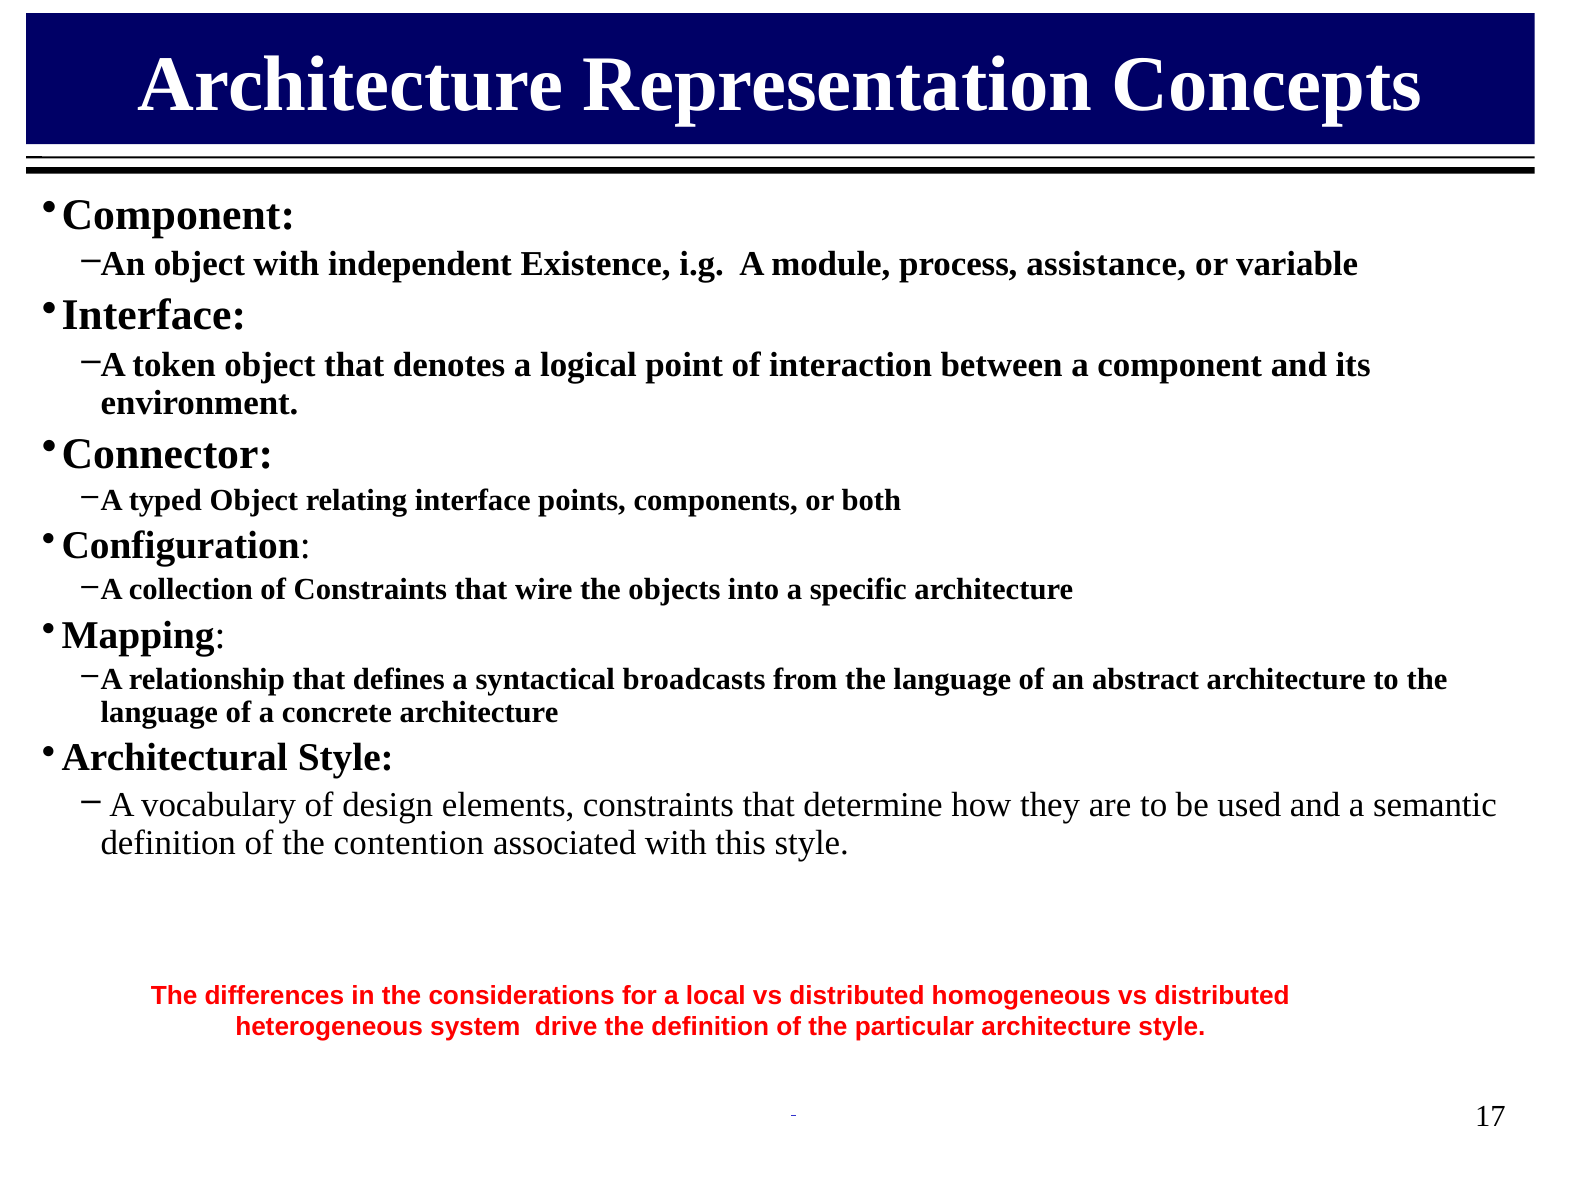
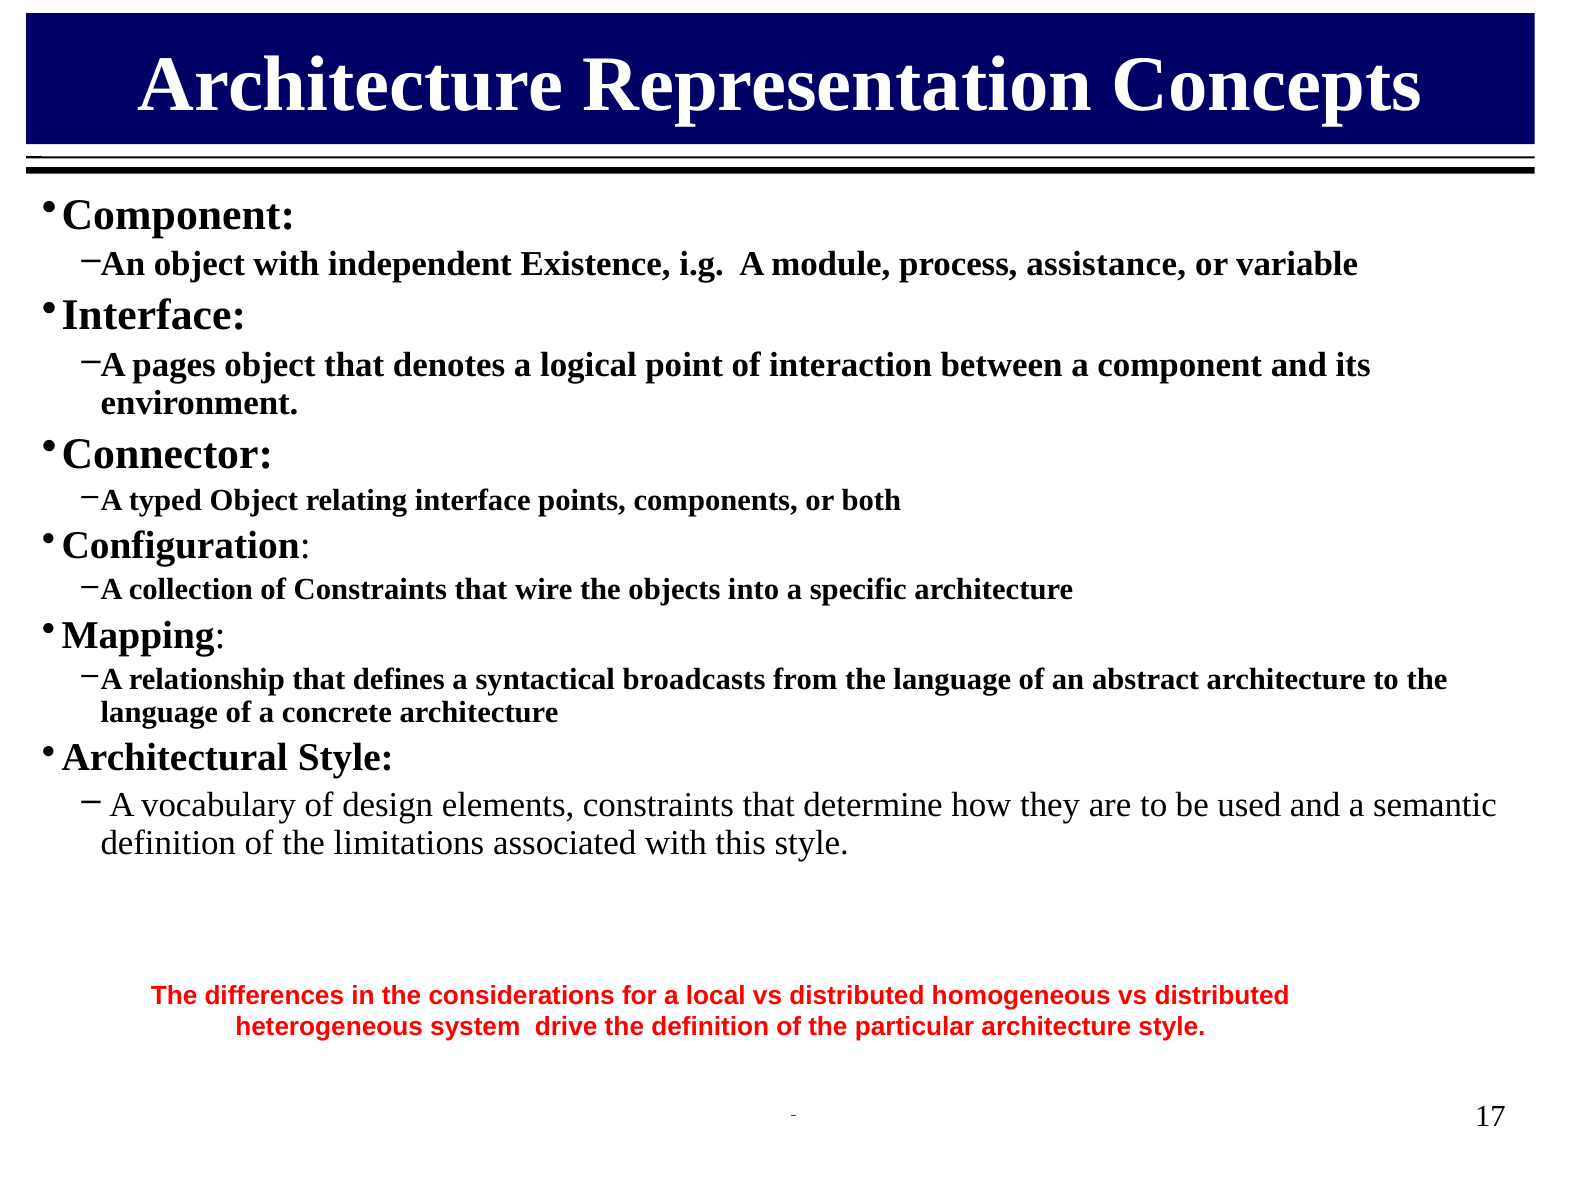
token: token -> pages
contention: contention -> limitations
